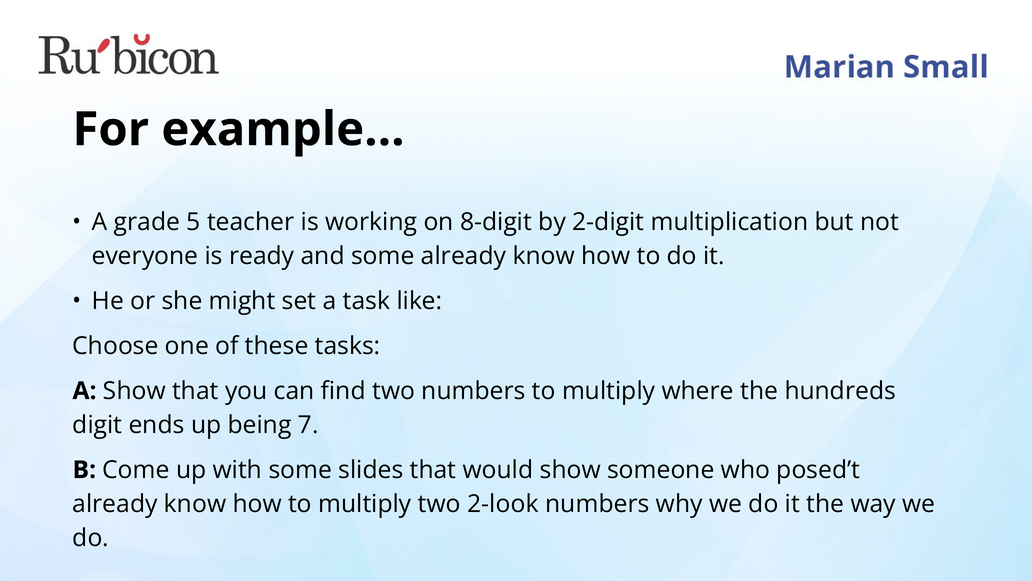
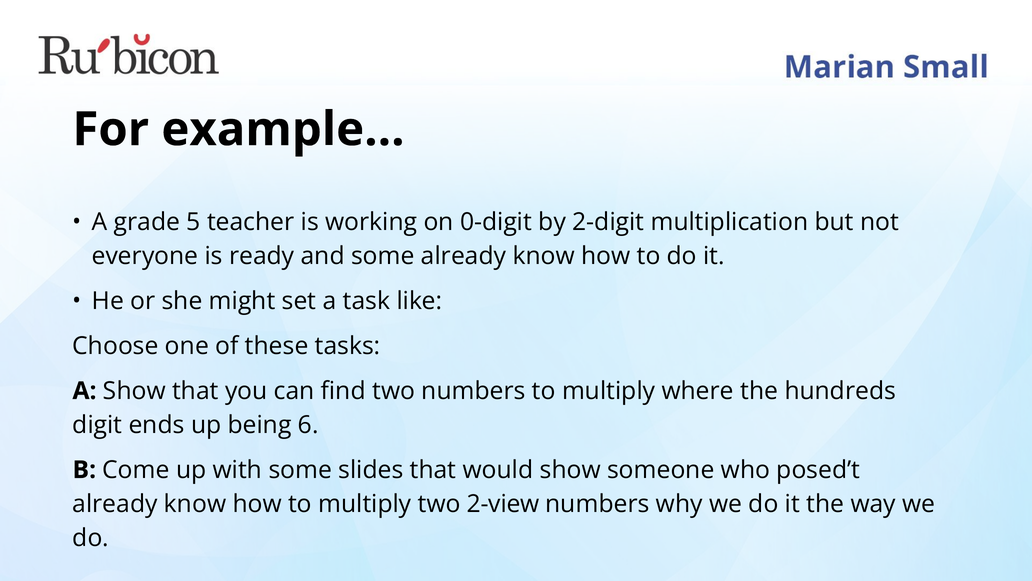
8-digit: 8-digit -> 0-digit
7: 7 -> 6
2-look: 2-look -> 2-view
